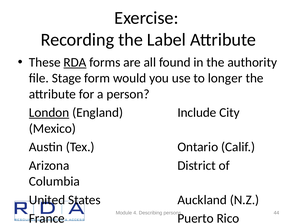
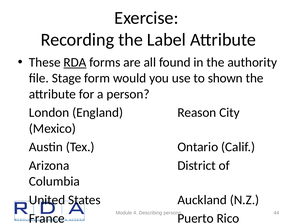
longer: longer -> shown
London underline: present -> none
Include: Include -> Reason
